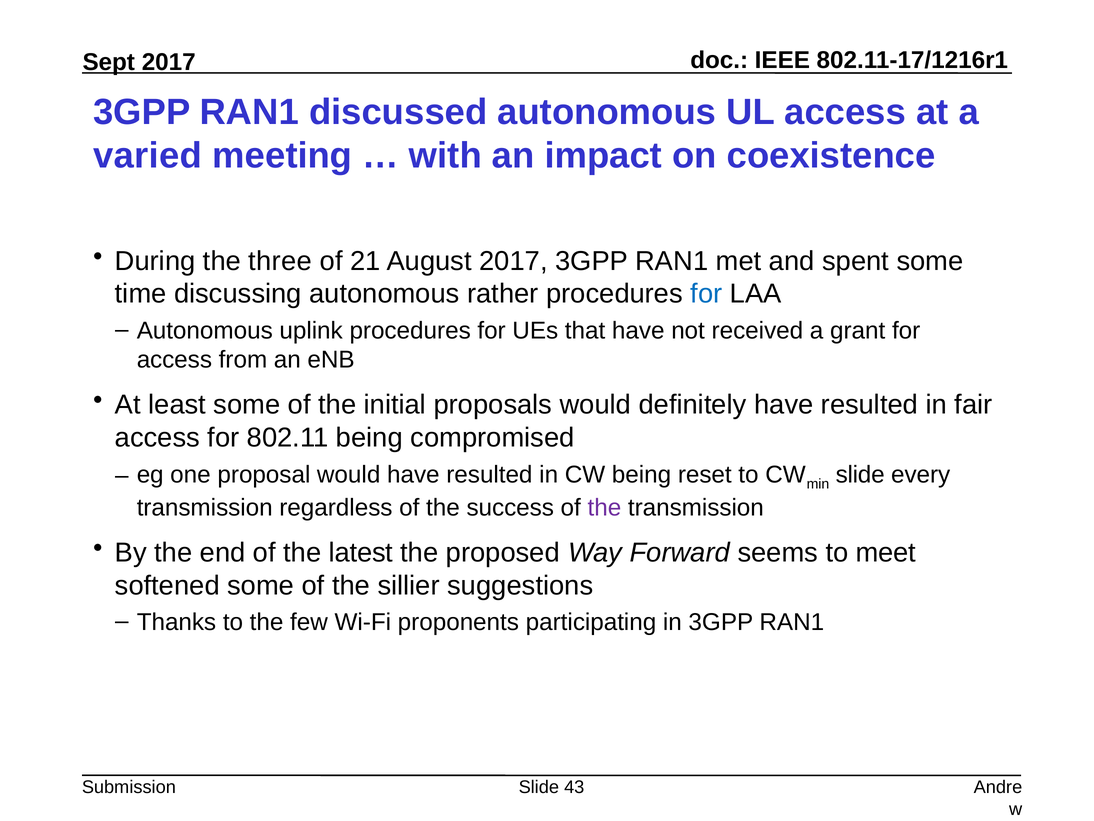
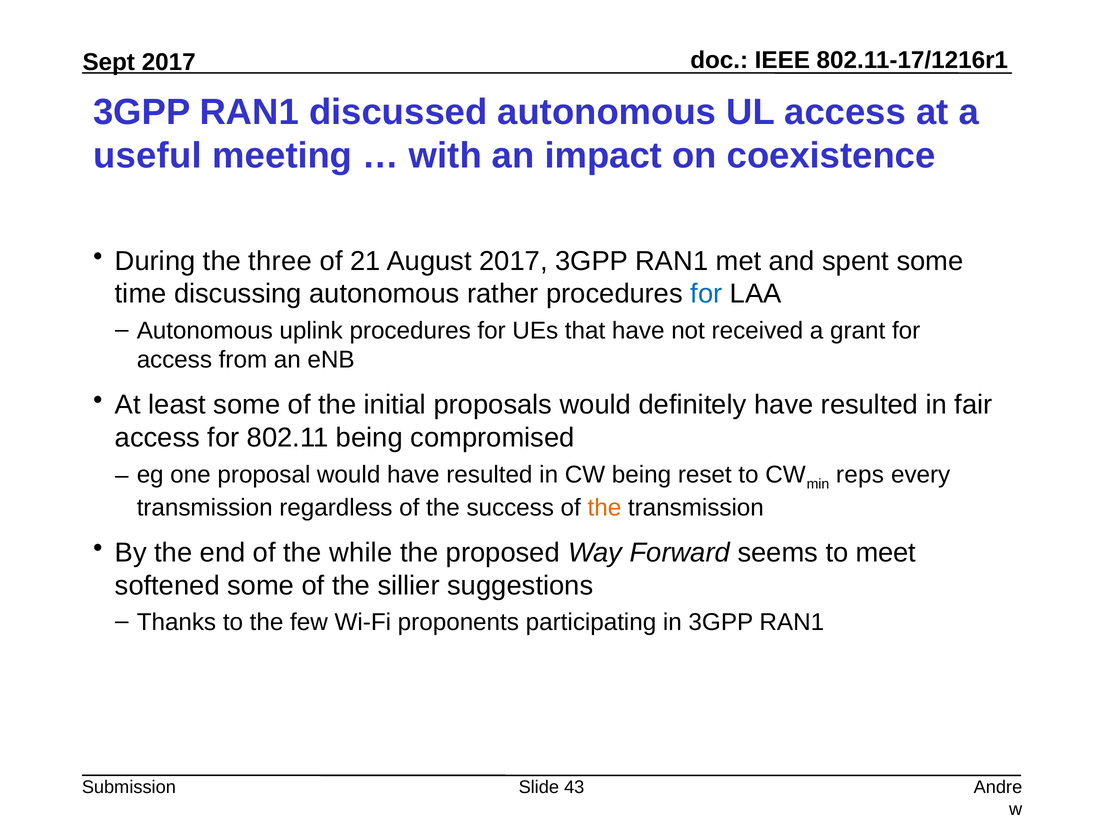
varied: varied -> useful
slide at (860, 474): slide -> reps
the at (604, 507) colour: purple -> orange
latest: latest -> while
